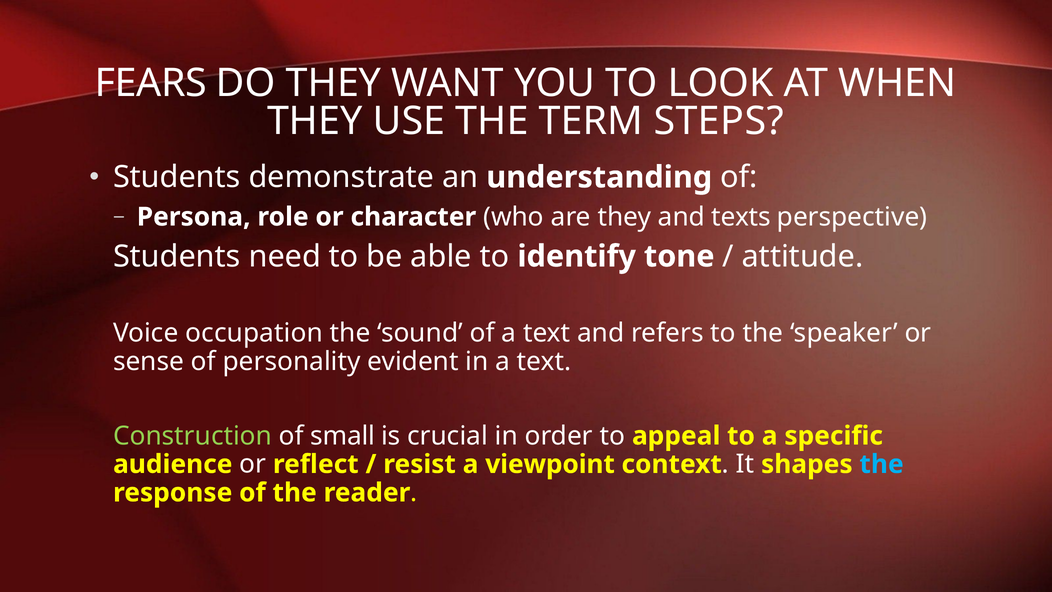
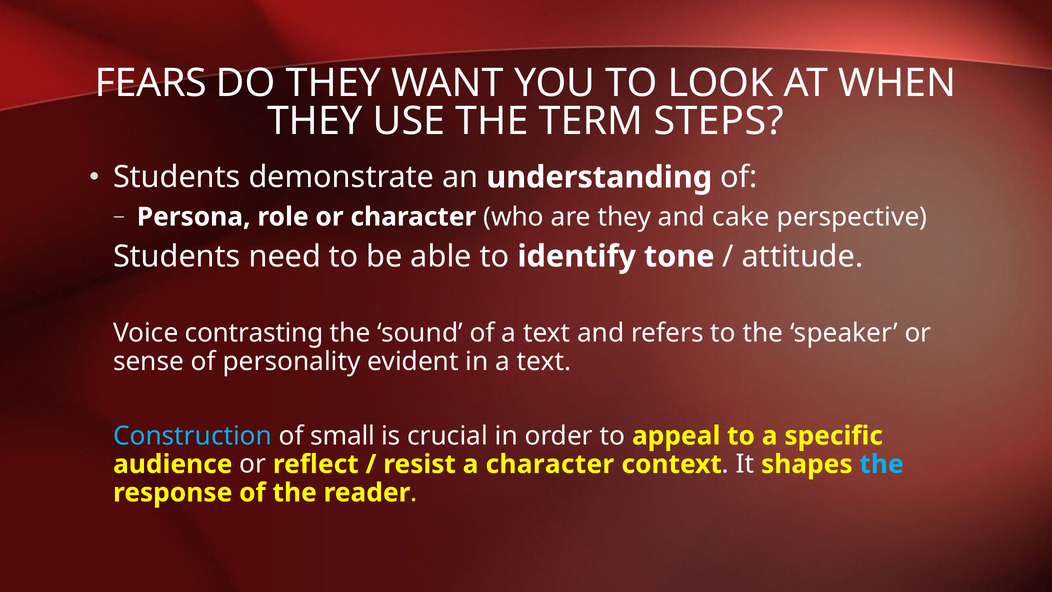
texts: texts -> cake
occupation: occupation -> contrasting
Construction colour: light green -> light blue
a viewpoint: viewpoint -> character
